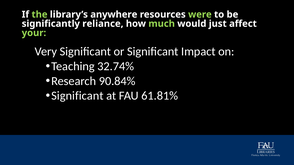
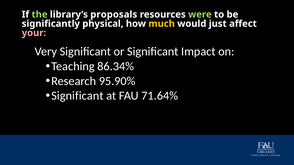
anywhere: anywhere -> proposals
reliance: reliance -> physical
much colour: light green -> yellow
your colour: light green -> pink
32.74%: 32.74% -> 86.34%
90.84%: 90.84% -> 95.90%
61.81%: 61.81% -> 71.64%
